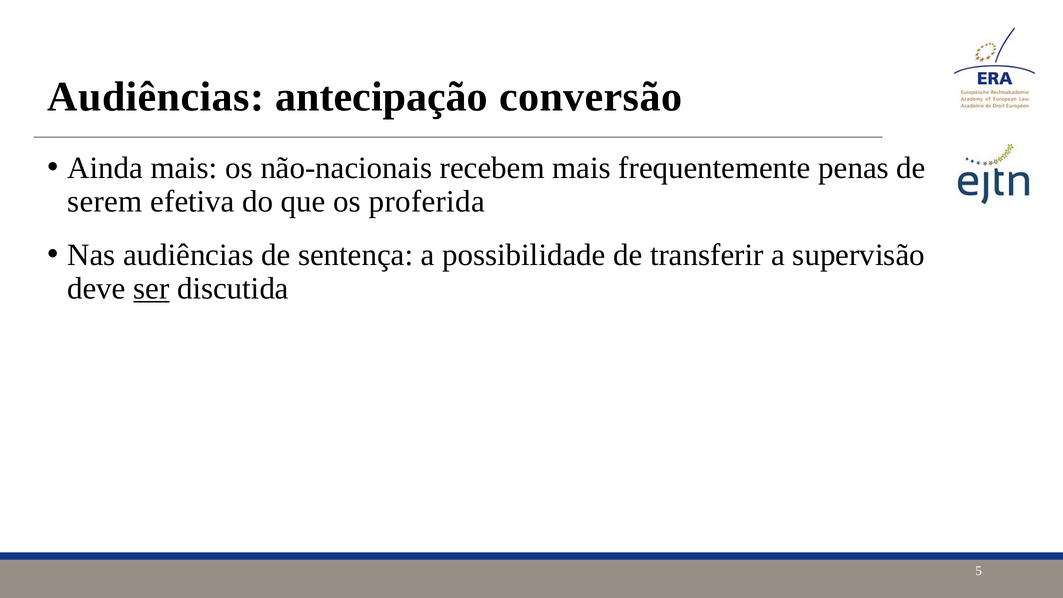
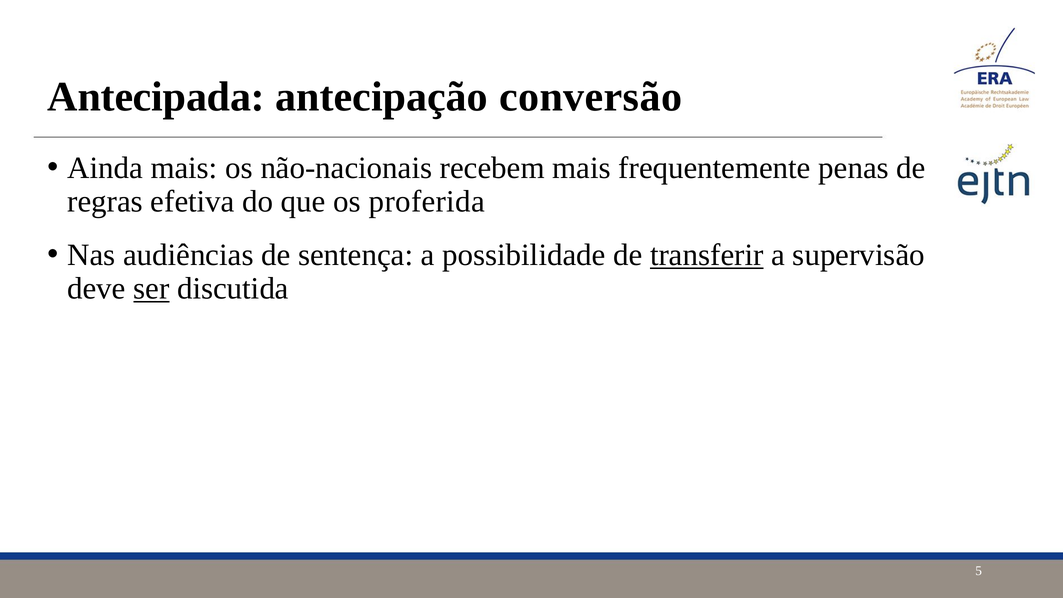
Audiências at (156, 97): Audiências -> Antecipada
serem: serem -> regras
transferir underline: none -> present
